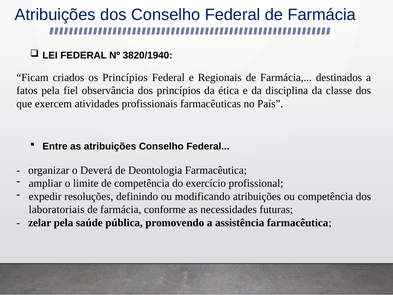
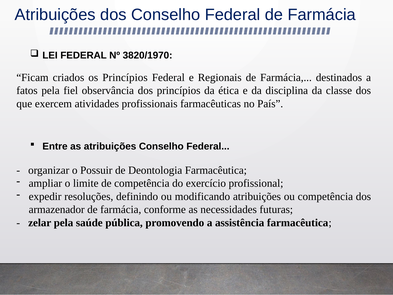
3820/1940: 3820/1940 -> 3820/1970
Deverá: Deverá -> Possuir
laboratoriais: laboratoriais -> armazenador
